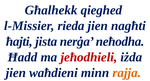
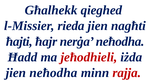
jista: jista -> ħajr
jien waħdieni: waħdieni -> neħodha
rajja colour: orange -> red
